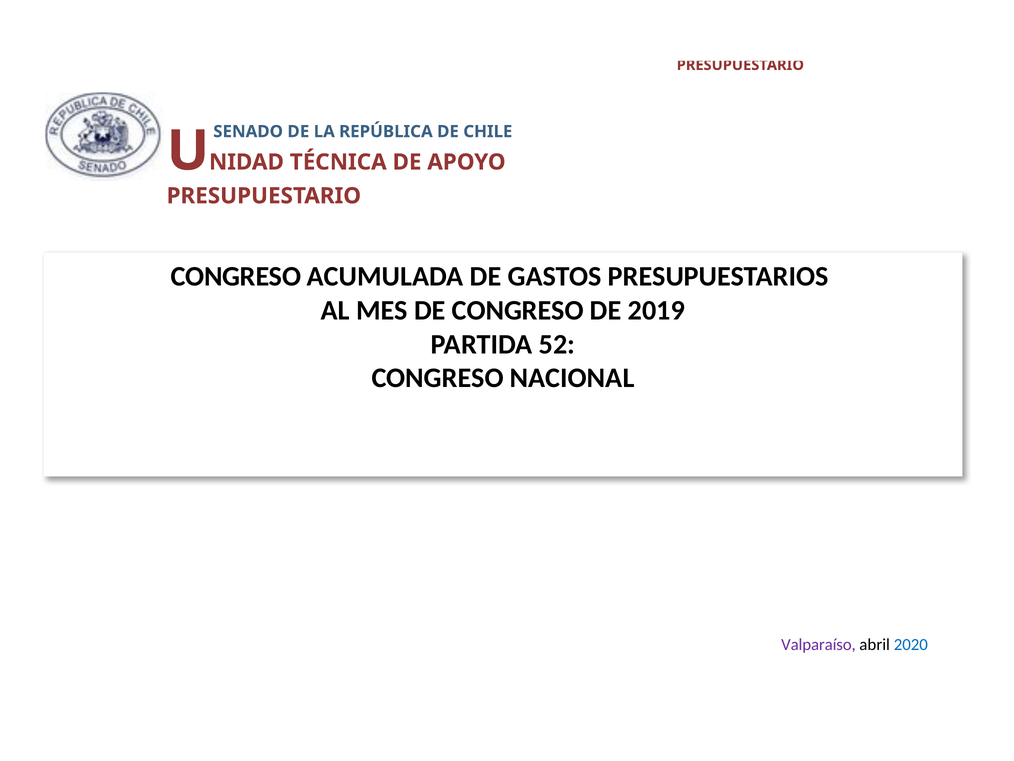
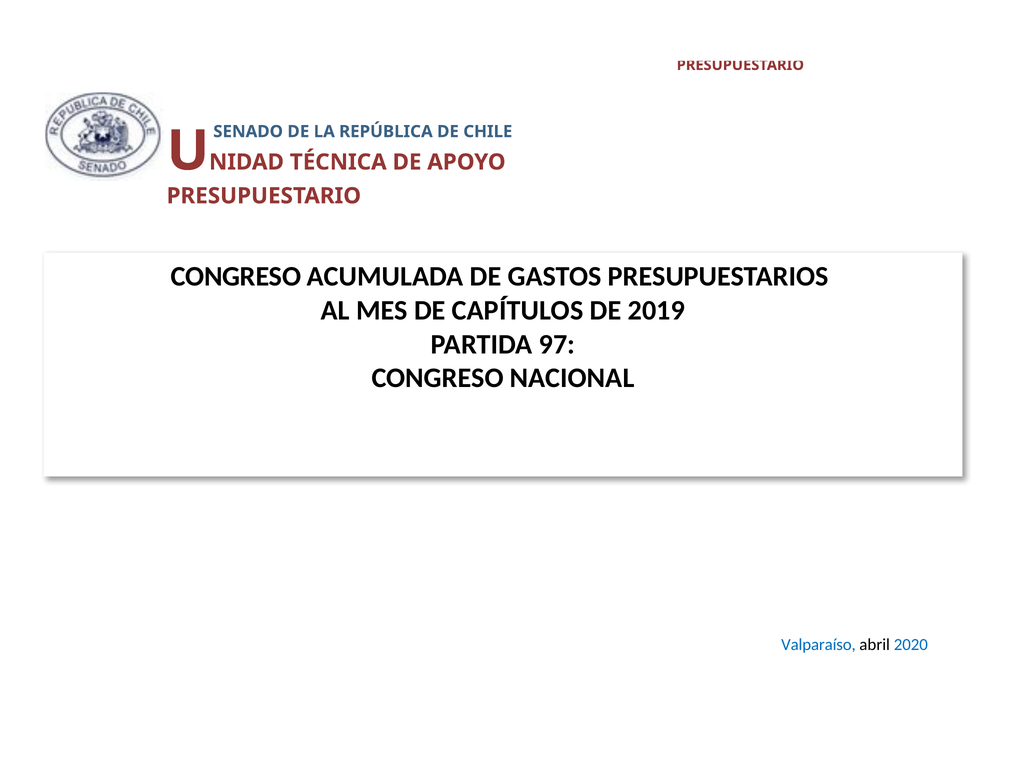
DE CONGRESO: CONGRESO -> CAPÍTULOS
52: 52 -> 97
Valparaíso colour: purple -> blue
